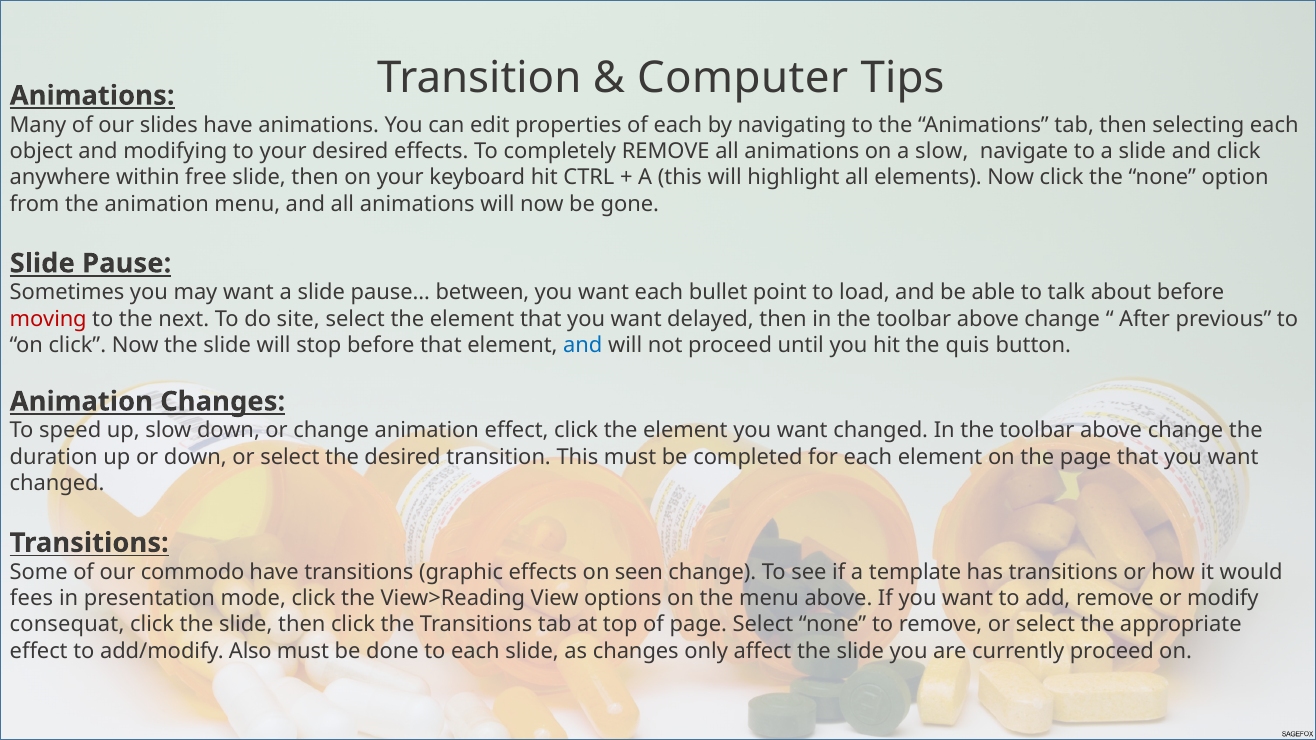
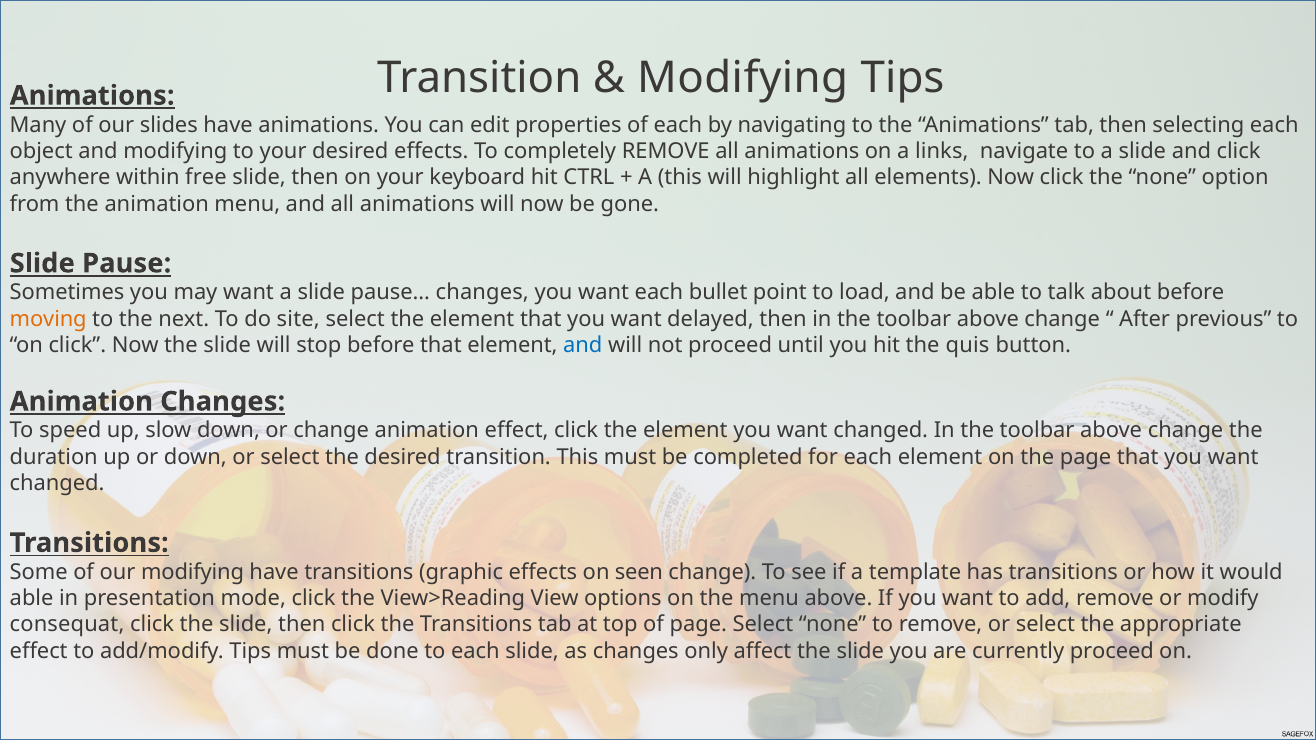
Computer at (743, 78): Computer -> Modifying
a slow: slow -> links
pause… between: between -> changes
moving colour: red -> orange
our commodo: commodo -> modifying
fees at (31, 599): fees -> able
add/modify Also: Also -> Tips
